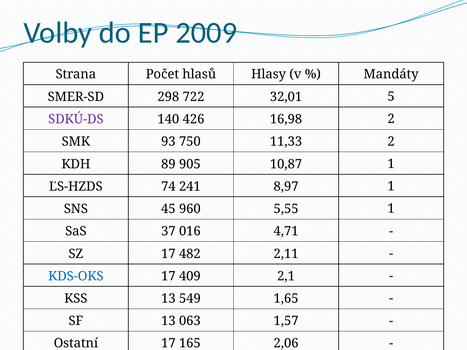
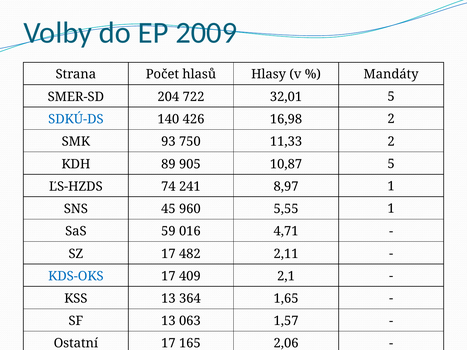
298: 298 -> 204
SDKÚ-DS colour: purple -> blue
10,87 1: 1 -> 5
37: 37 -> 59
549: 549 -> 364
